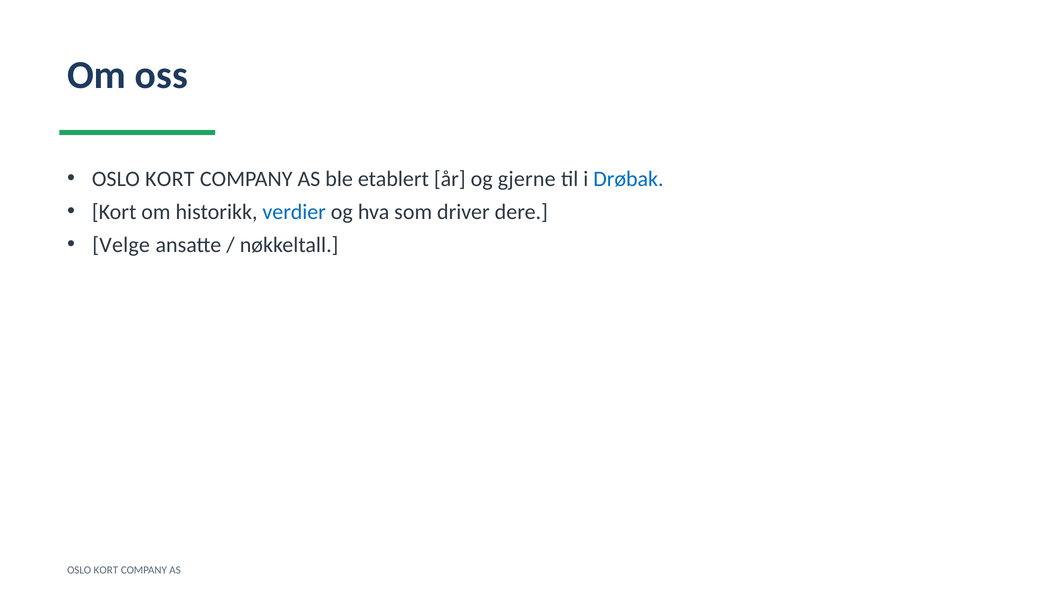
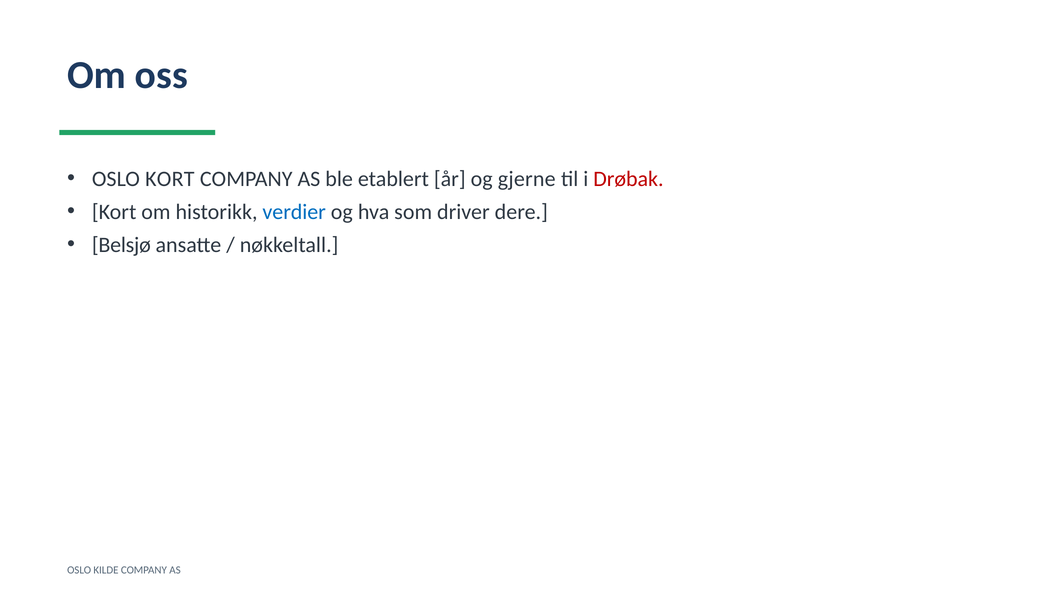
Drøbak colour: blue -> red
Velge: Velge -> Belsjø
KORT at (106, 570): KORT -> KILDE
